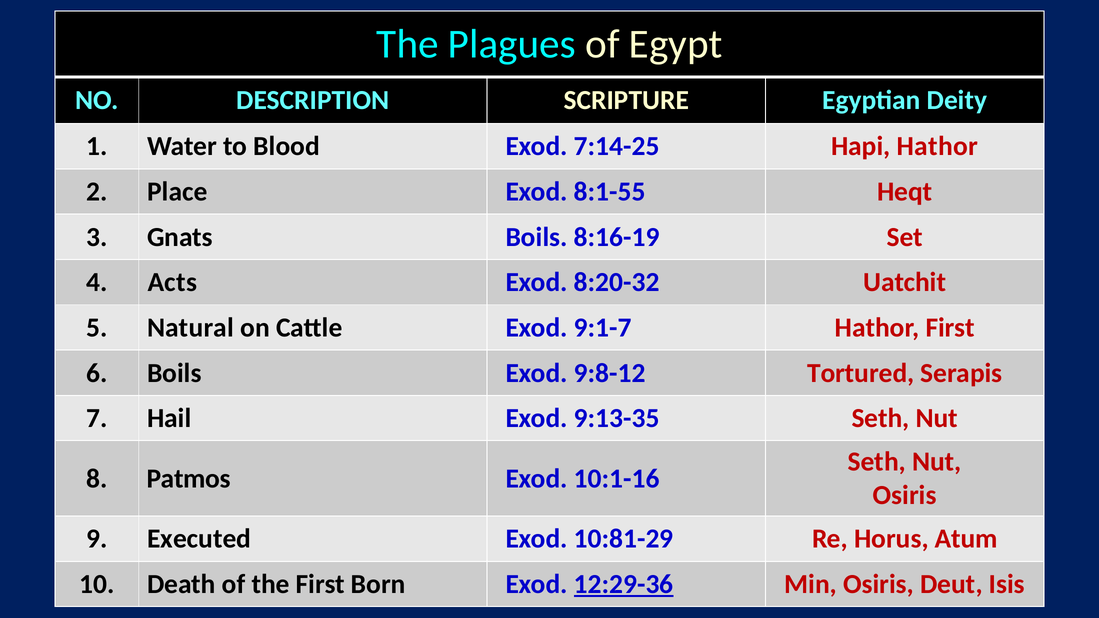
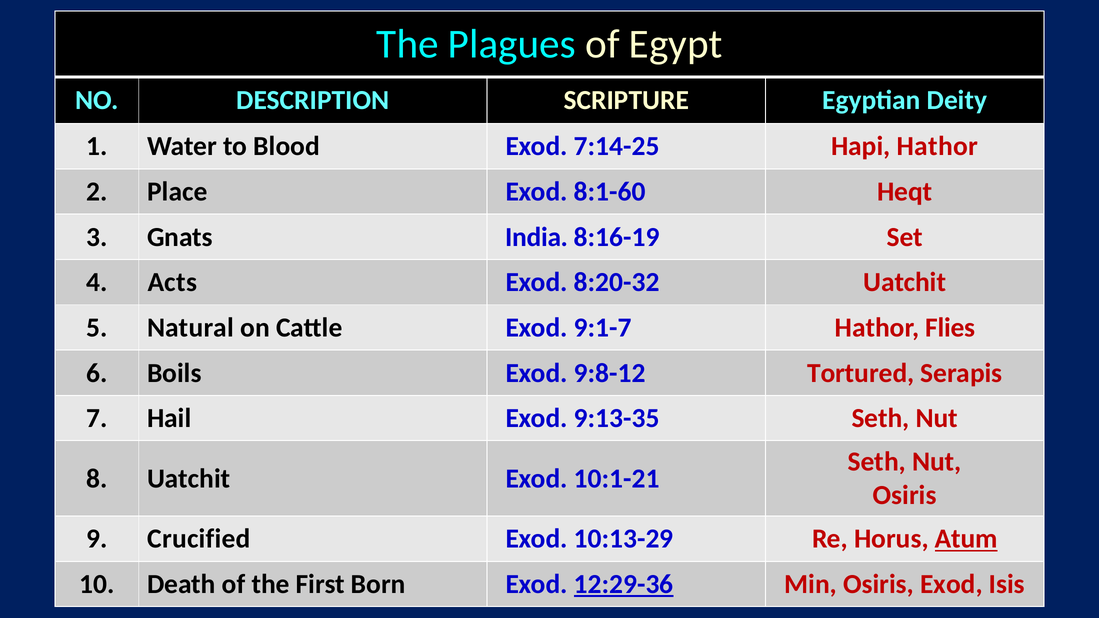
8:1-55: 8:1-55 -> 8:1-60
Gnats Boils: Boils -> India
Hathor First: First -> Flies
8 Patmos: Patmos -> Uatchit
10:1-16: 10:1-16 -> 10:1-21
Executed: Executed -> Crucified
10:81-29: 10:81-29 -> 10:13-29
Atum underline: none -> present
Osiris Deut: Deut -> Exod
